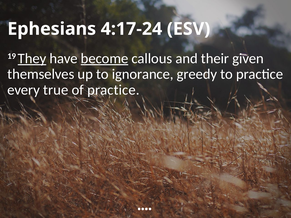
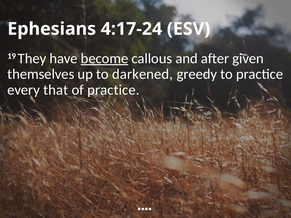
They underline: present -> none
their: their -> after
ignorance: ignorance -> darkened
true: true -> that
